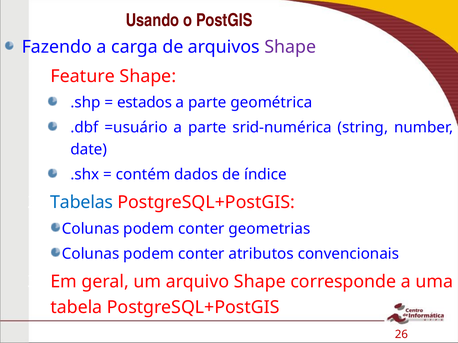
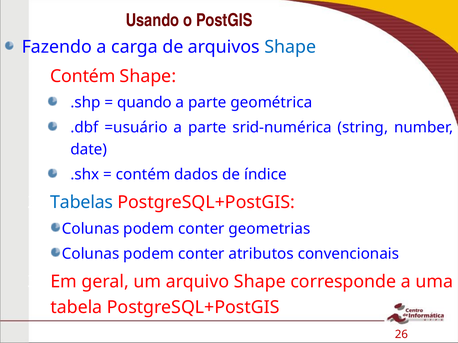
Shape at (290, 47) colour: purple -> blue
Feature at (83, 76): Feature -> Contém
estados: estados -> quando
